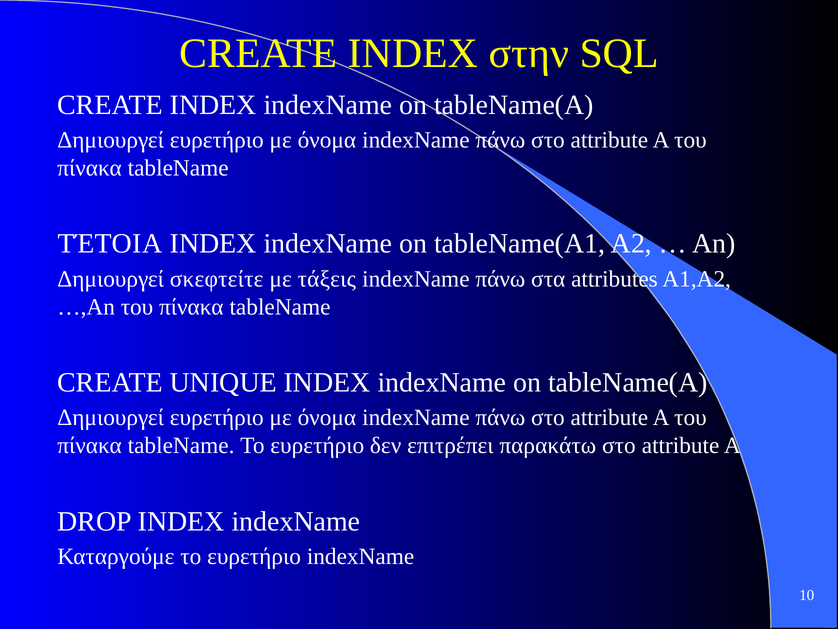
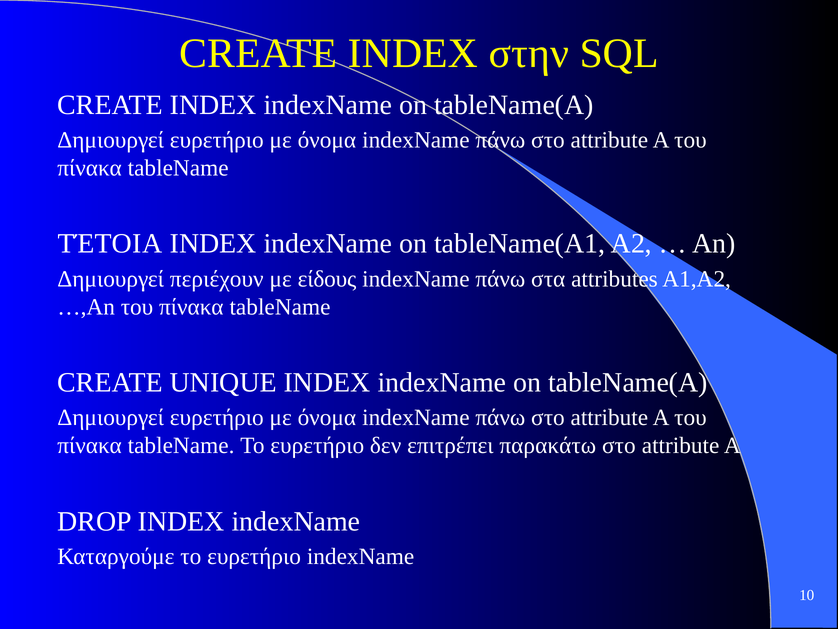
σκεφτείτε: σκεφτείτε -> περιέχουν
τάξεις: τάξεις -> είδους
